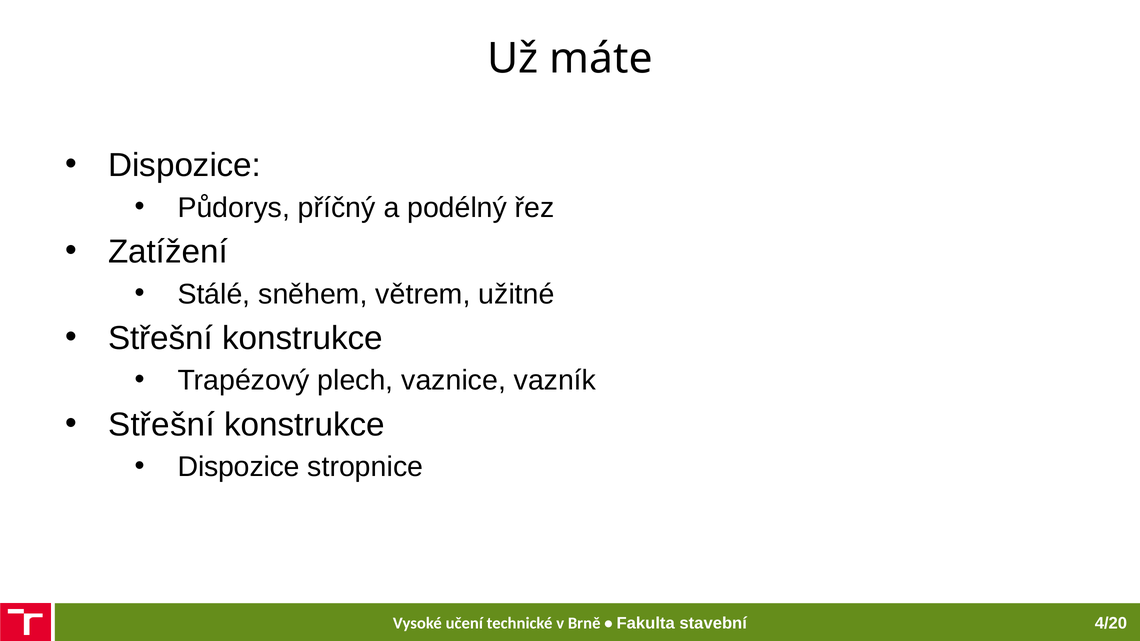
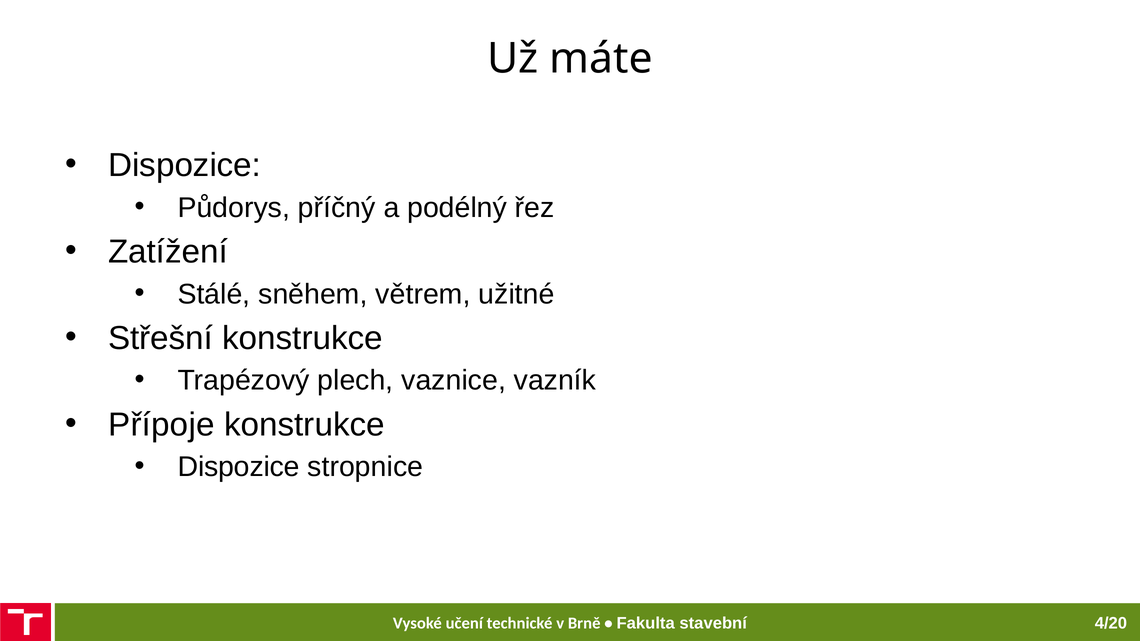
Střešní at (161, 425): Střešní -> Přípoje
